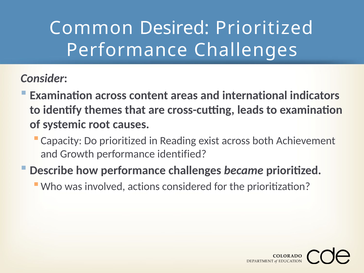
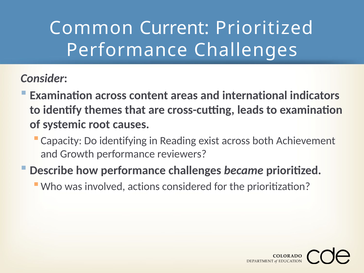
Desired: Desired -> Current
Do prioritized: prioritized -> identifying
identified: identified -> reviewers
